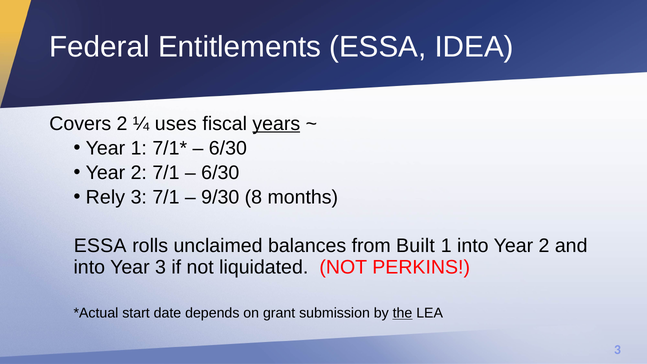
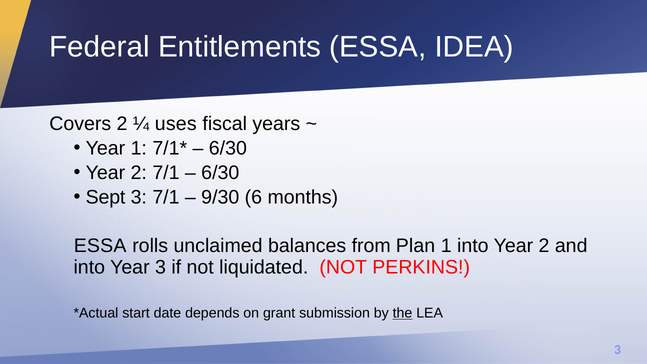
years underline: present -> none
Rely: Rely -> Sept
8: 8 -> 6
Built: Built -> Plan
